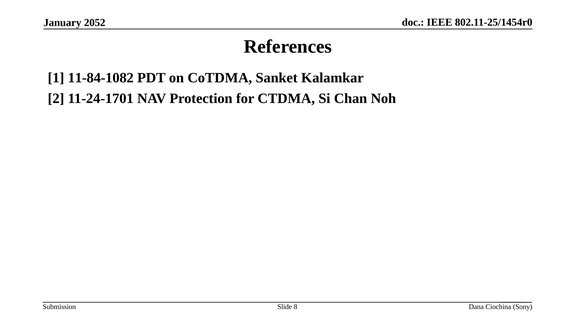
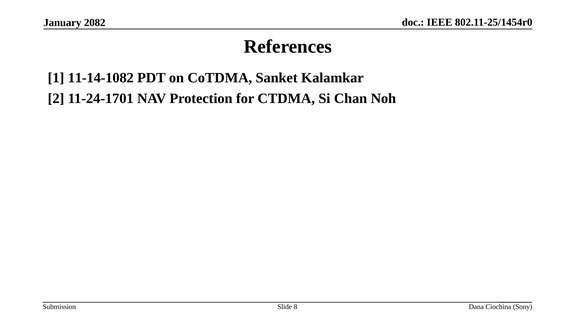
2052: 2052 -> 2082
11-84-1082: 11-84-1082 -> 11-14-1082
